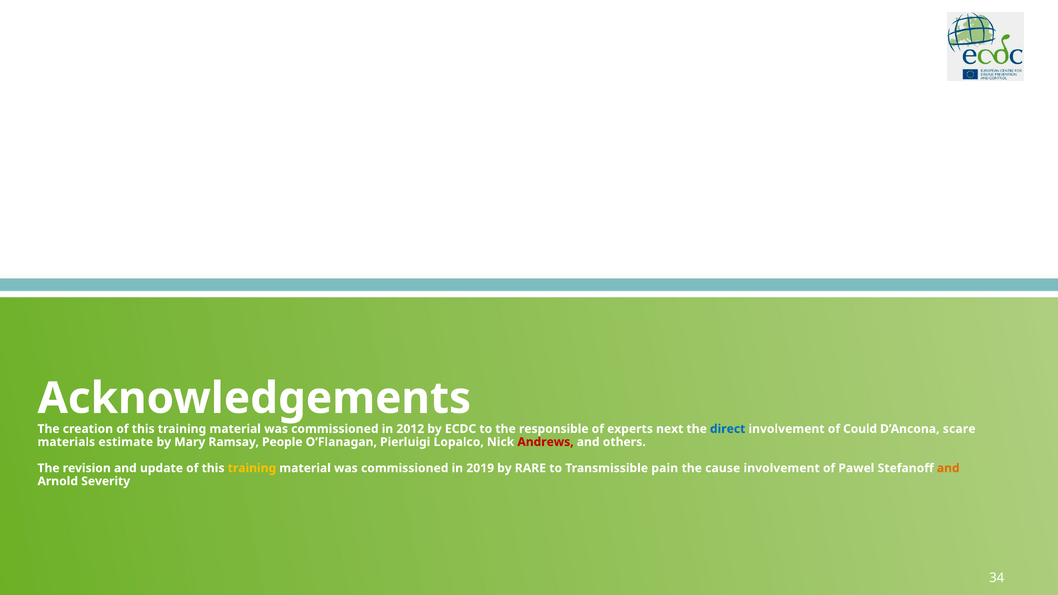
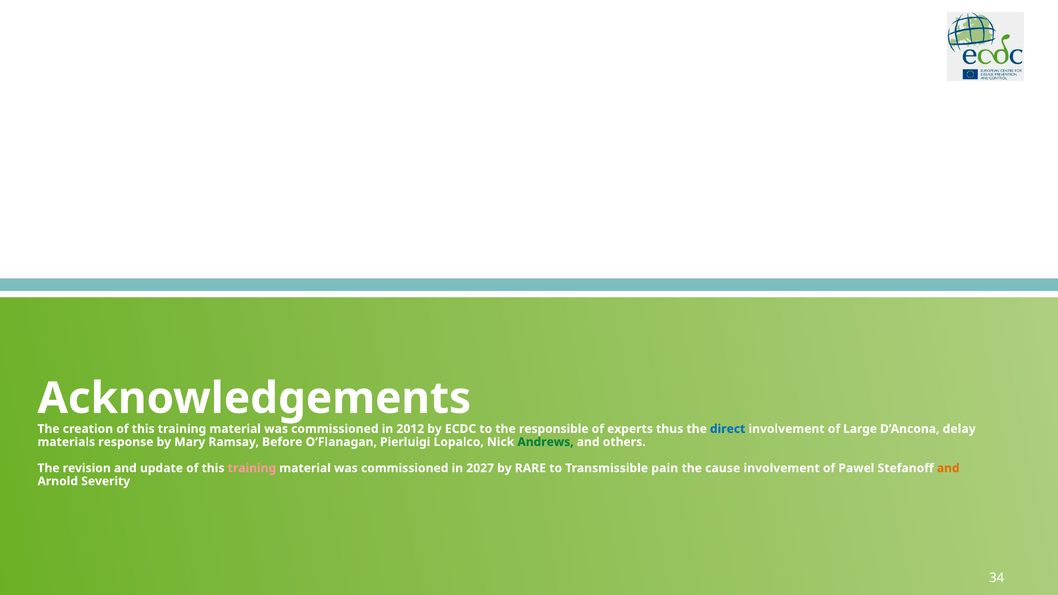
next: next -> thus
Could: Could -> Large
scare: scare -> delay
estimate: estimate -> response
People: People -> Before
Andrews colour: red -> green
training at (252, 468) colour: yellow -> pink
2019: 2019 -> 2027
